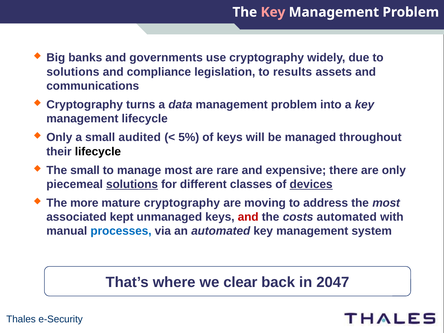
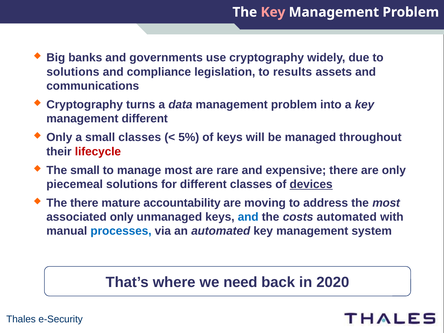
management lifecycle: lifecycle -> different
small audited: audited -> classes
lifecycle at (98, 151) colour: black -> red
solutions at (132, 184) underline: present -> none
The more: more -> there
mature cryptography: cryptography -> accountability
associated kept: kept -> only
and at (248, 217) colour: red -> blue
clear: clear -> need
2047: 2047 -> 2020
